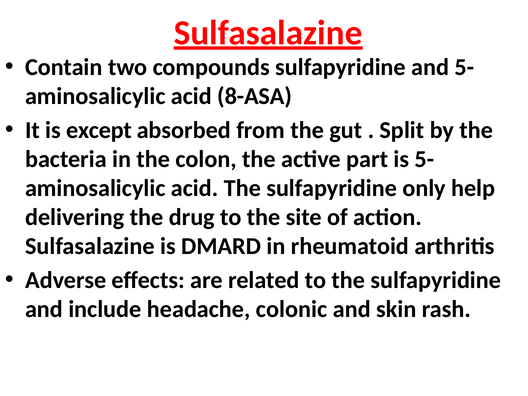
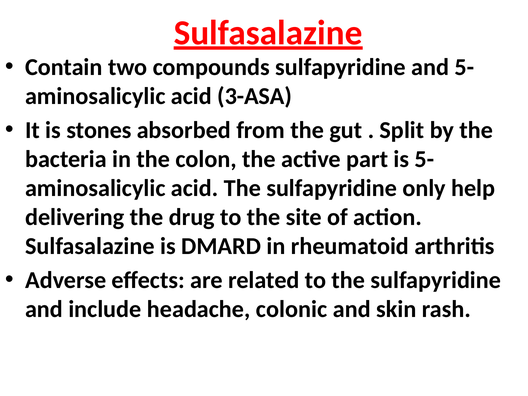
8-ASA: 8-ASA -> 3-ASA
except: except -> stones
